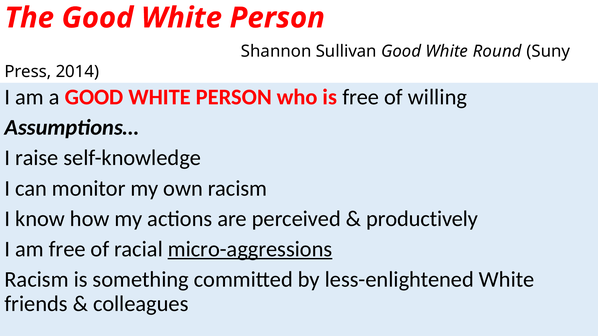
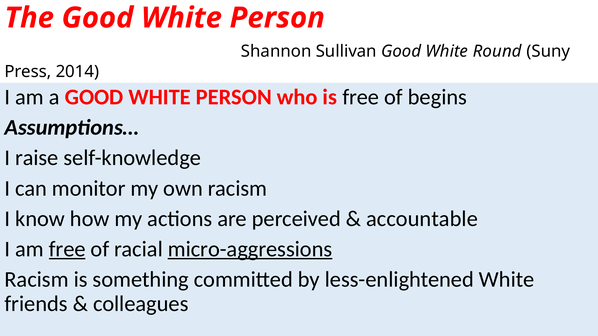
willing: willing -> begins
productively: productively -> accountable
free at (67, 249) underline: none -> present
